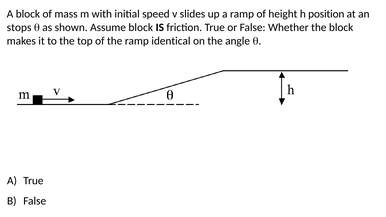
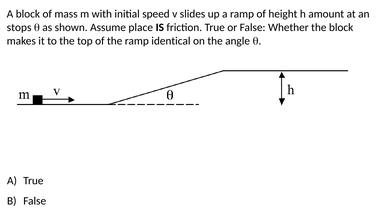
position: position -> amount
Assume block: block -> place
